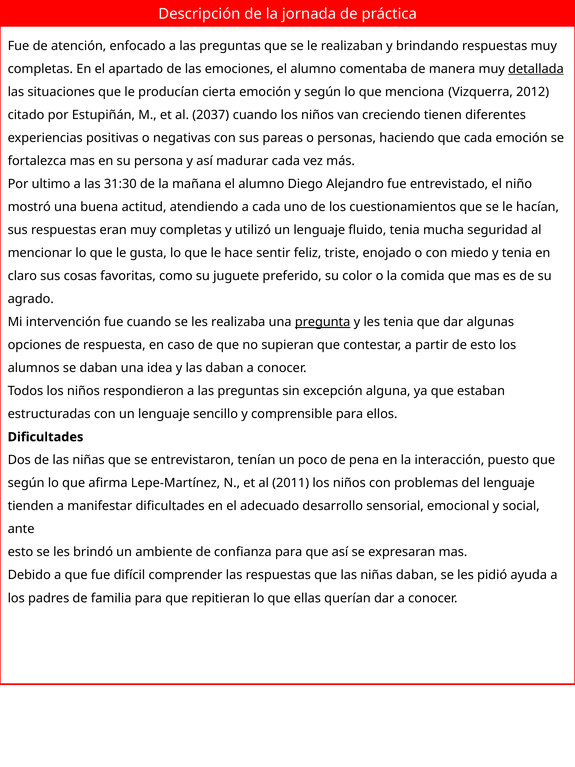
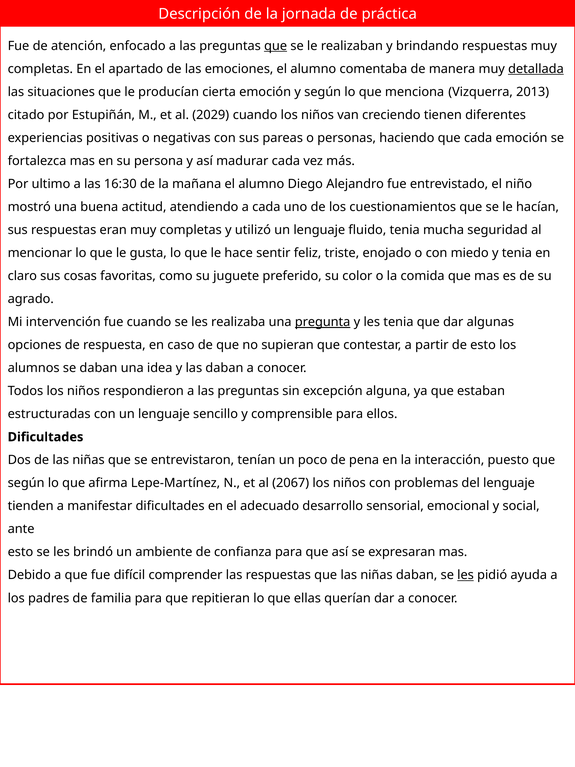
que at (276, 46) underline: none -> present
2012: 2012 -> 2013
2037: 2037 -> 2029
31:30: 31:30 -> 16:30
2011: 2011 -> 2067
les at (466, 575) underline: none -> present
